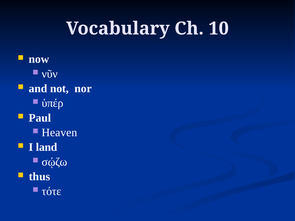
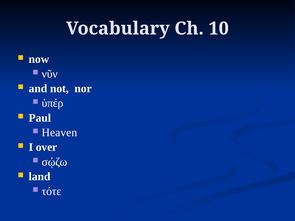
land: land -> over
thus: thus -> land
